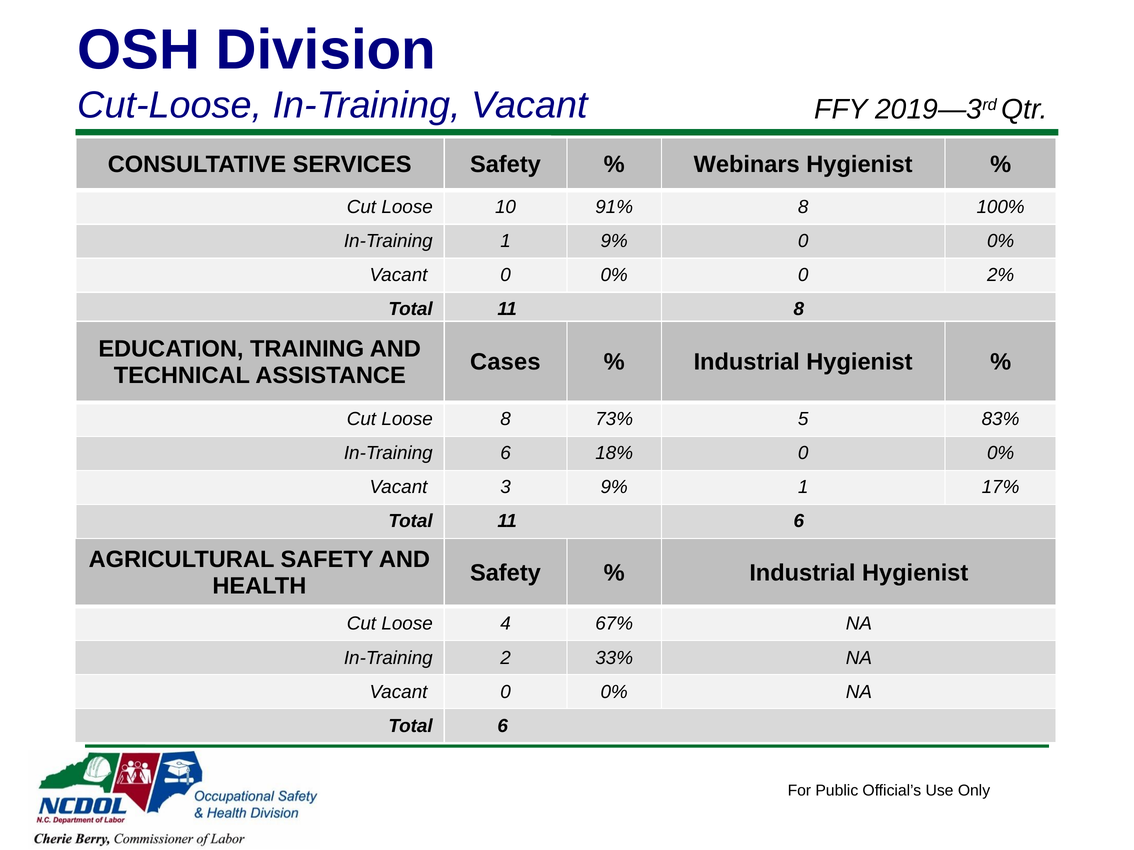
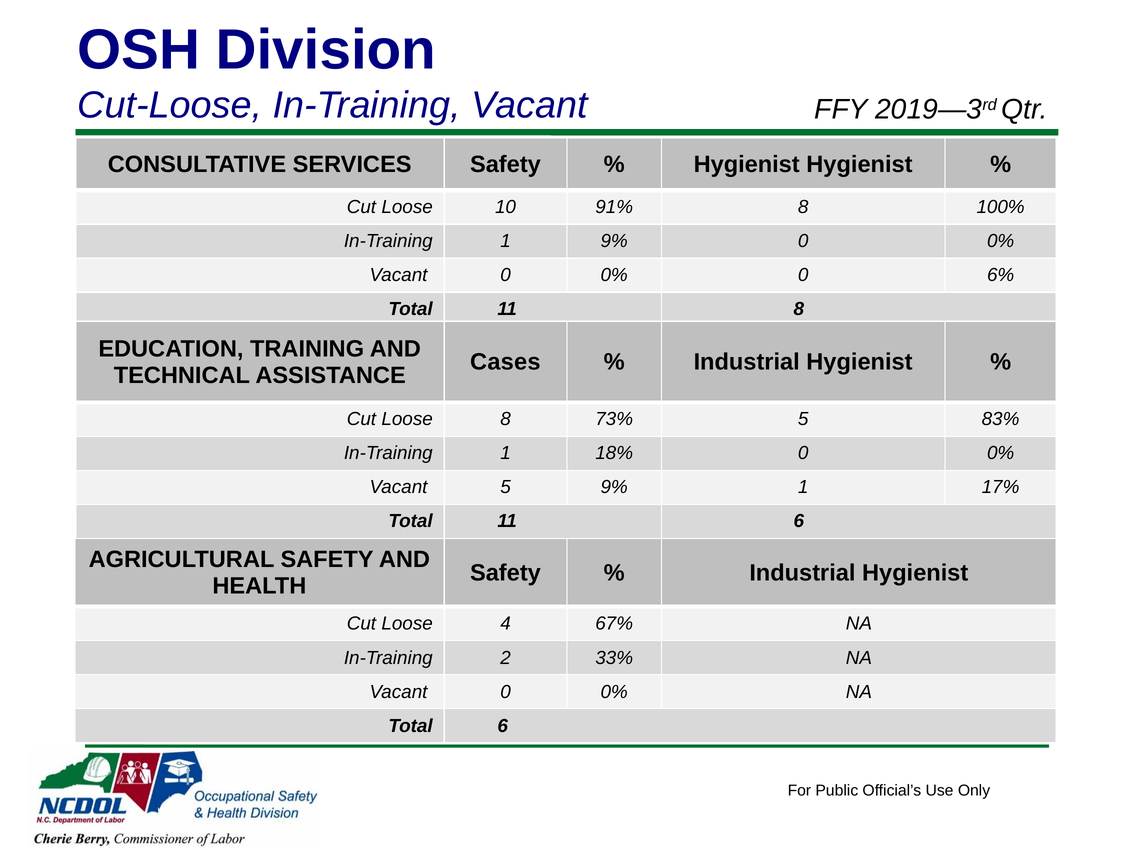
Webinars at (747, 165): Webinars -> Hygienist
2%: 2% -> 6%
6 at (506, 453): 6 -> 1
Vacant 3: 3 -> 5
